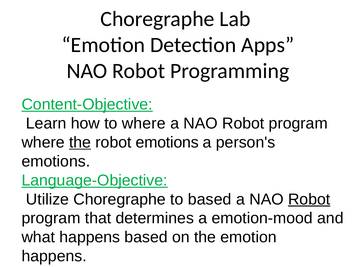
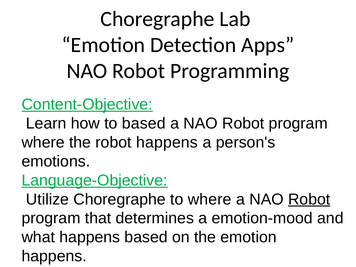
to where: where -> based
the at (80, 142) underline: present -> none
robot emotions: emotions -> happens
to based: based -> where
